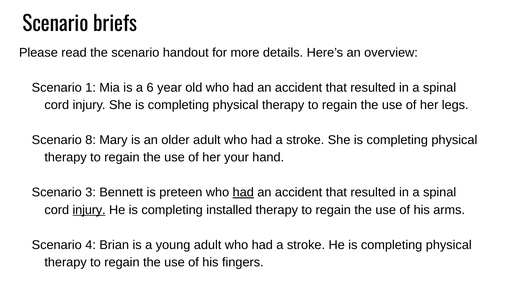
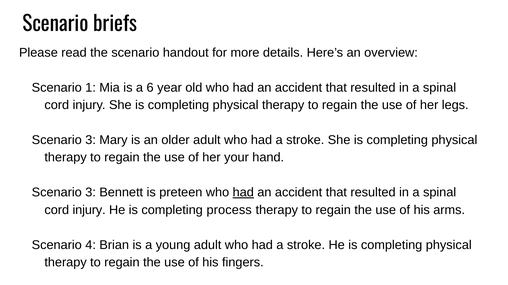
8 at (91, 140): 8 -> 3
injury at (89, 210) underline: present -> none
installed: installed -> process
